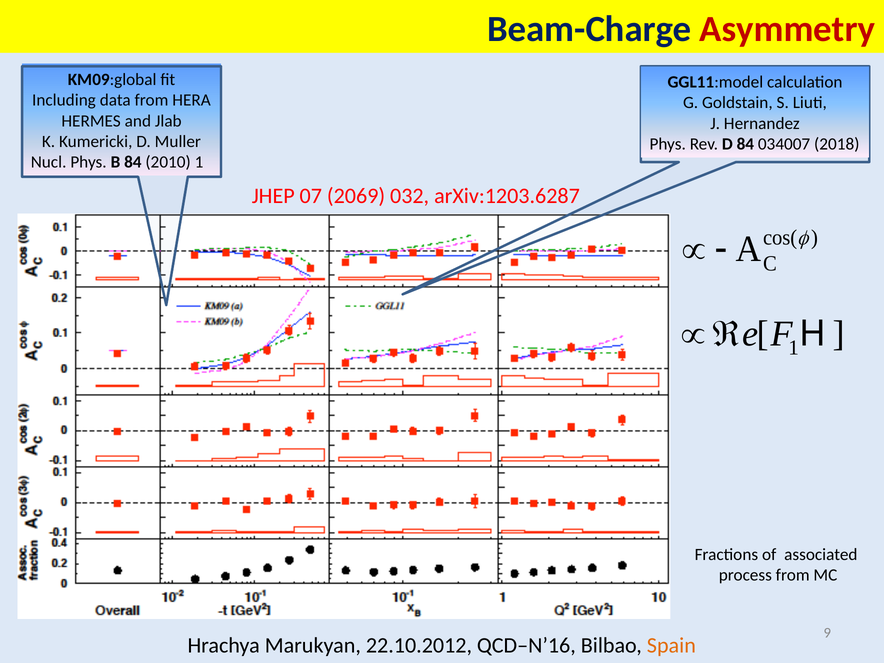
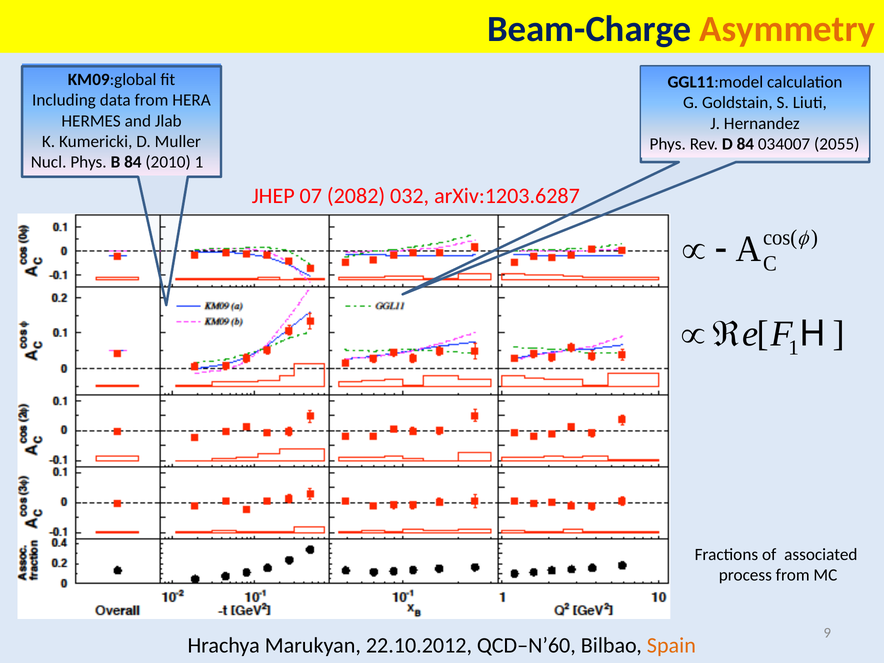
Asymmetry colour: red -> orange
2018: 2018 -> 2055
2069: 2069 -> 2082
QCD–N’16: QCD–N’16 -> QCD–N’60
